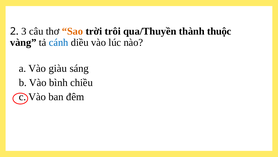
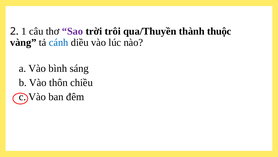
3: 3 -> 1
Sao colour: orange -> purple
giàu: giàu -> bình
bình: bình -> thôn
